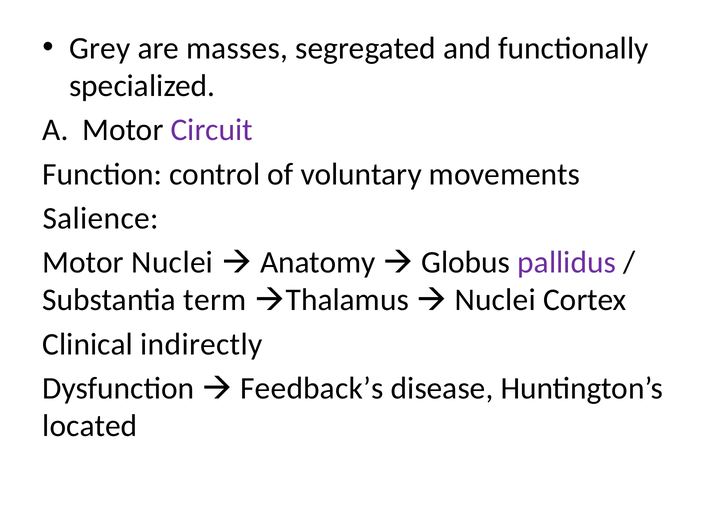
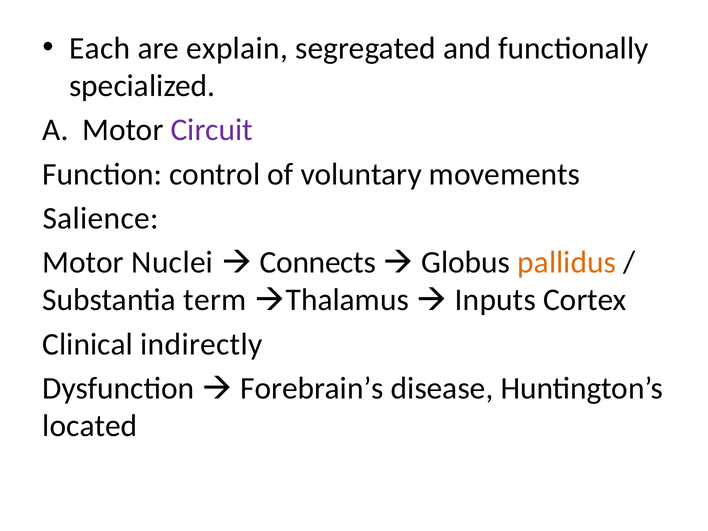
Grey: Grey -> Each
masses: masses -> explain
Anatomy: Anatomy -> Connects
pallidus colour: purple -> orange
Nuclei at (495, 300): Nuclei -> Inputs
Feedback’s: Feedback’s -> Forebrain’s
